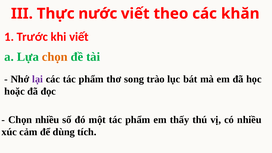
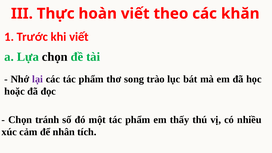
nước: nước -> hoàn
chọn at (55, 57) colour: orange -> black
Chọn nhiều: nhiều -> tránh
dùng: dùng -> nhân
